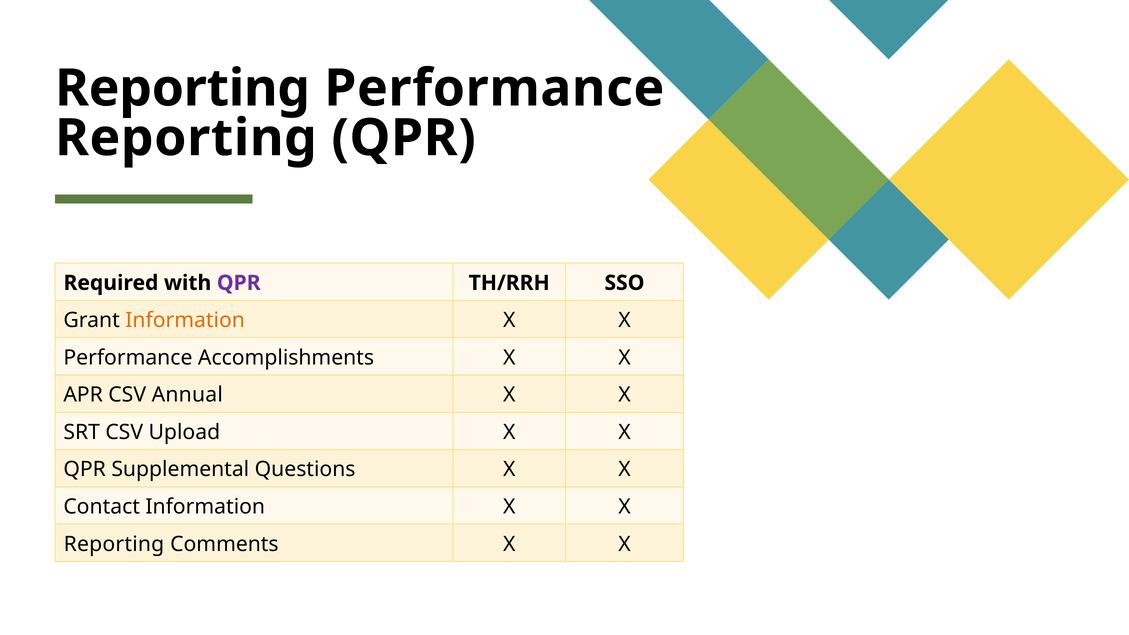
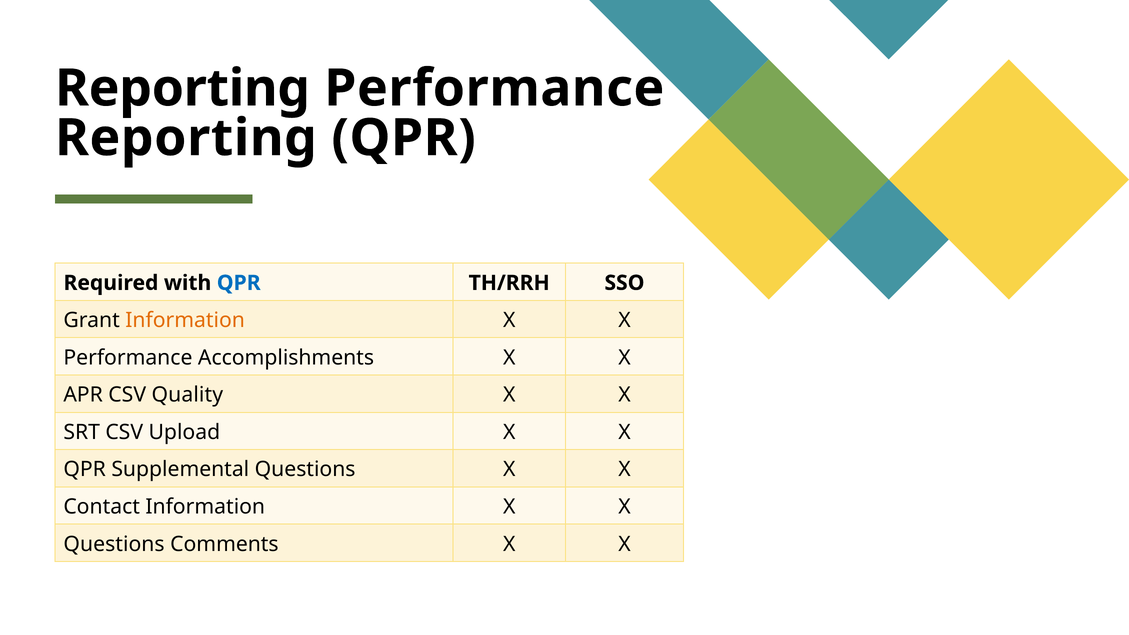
QPR at (239, 283) colour: purple -> blue
Annual: Annual -> Quality
Reporting at (114, 544): Reporting -> Questions
